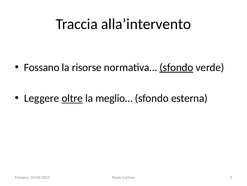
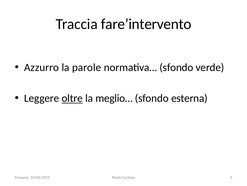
alla’intervento: alla’intervento -> fare’intervento
Fossano at (42, 67): Fossano -> Azzurro
risorse: risorse -> parole
sfondo at (176, 67) underline: present -> none
